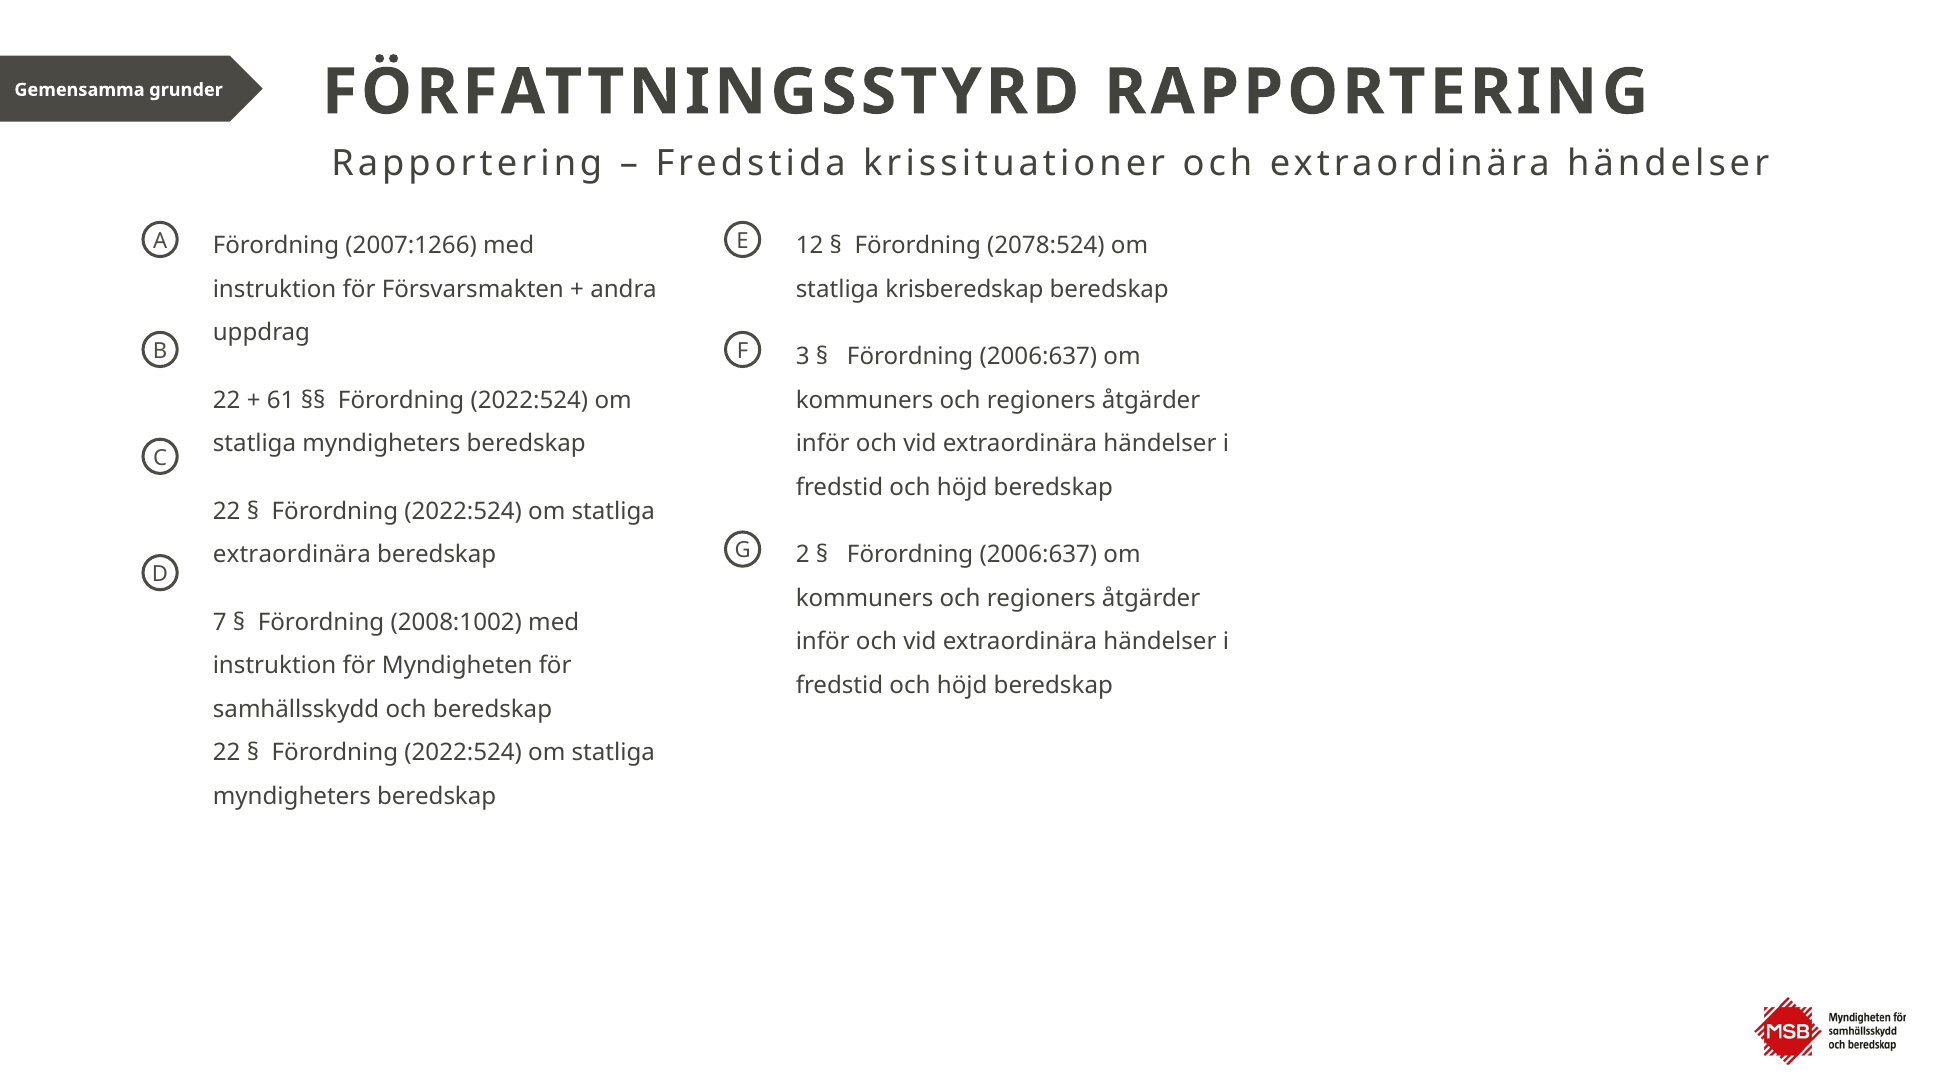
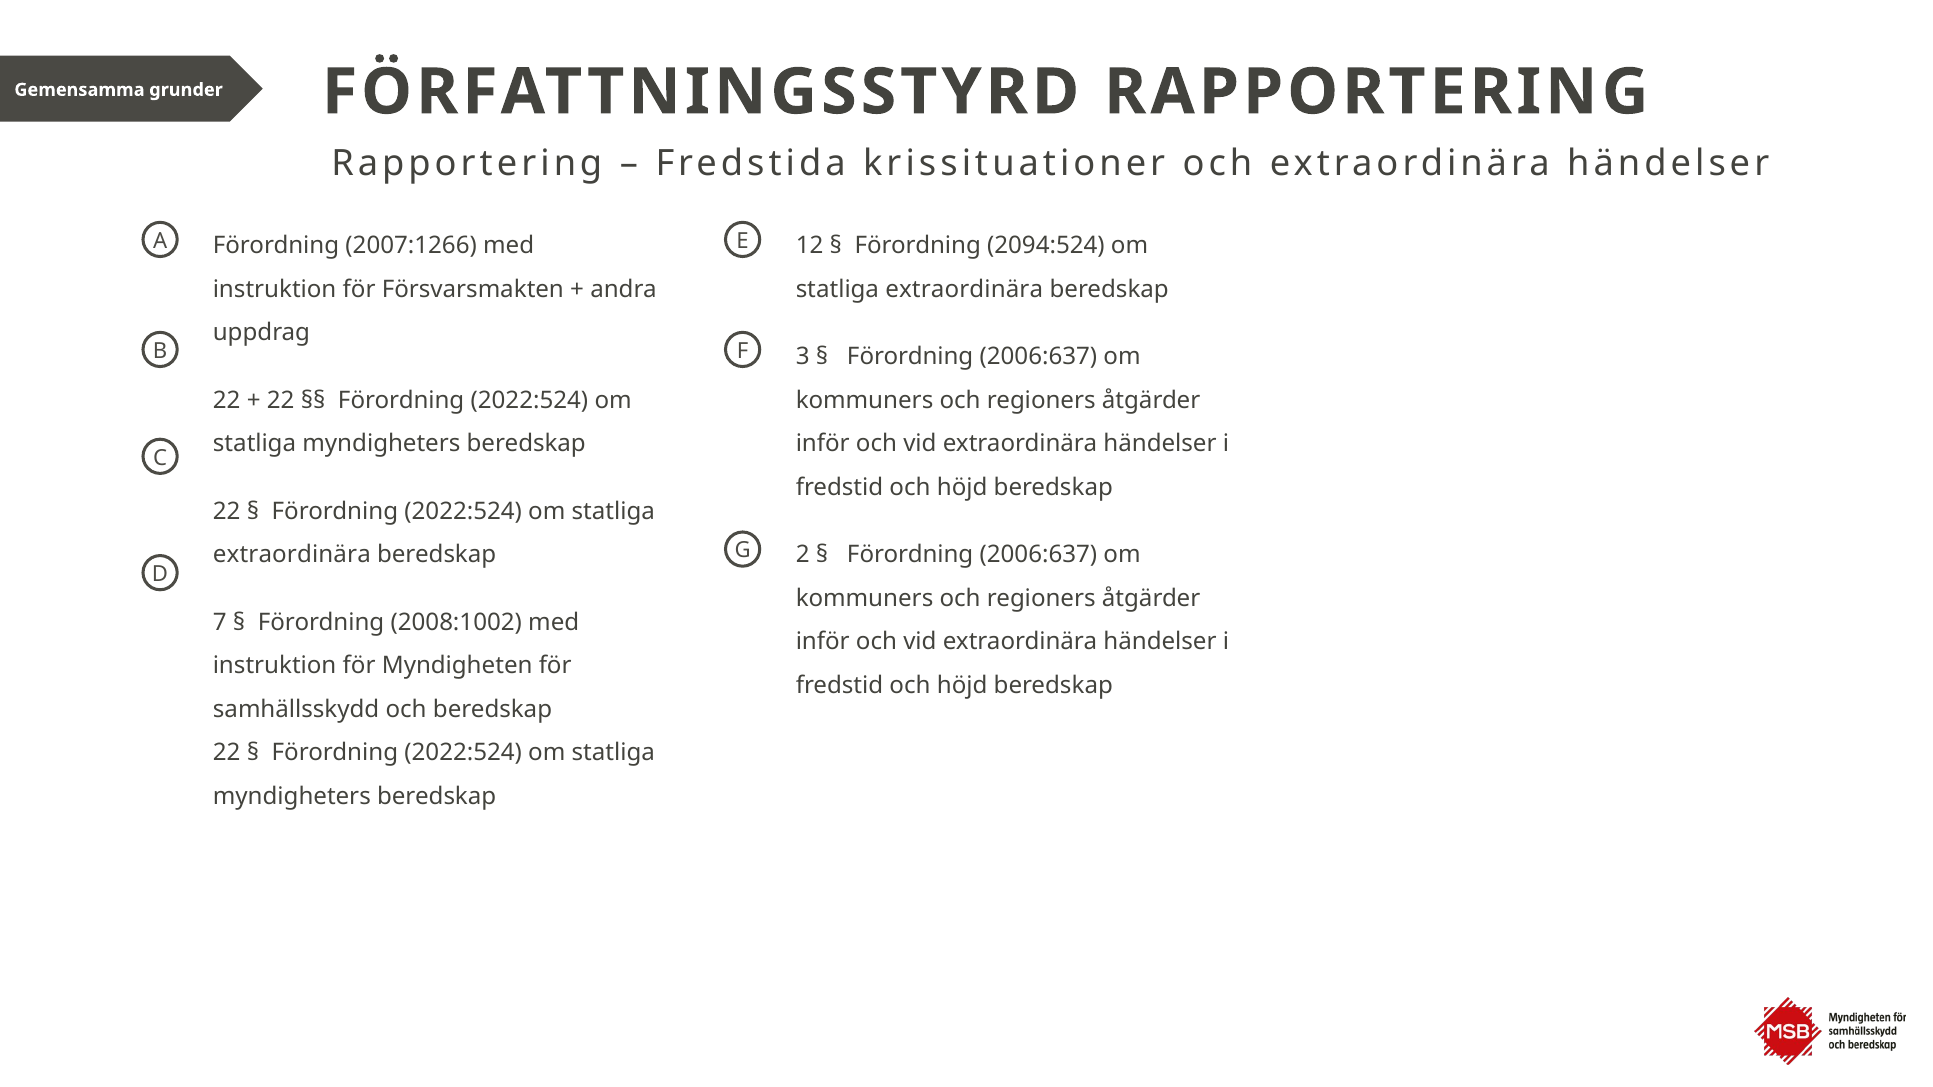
2078:524: 2078:524 -> 2094:524
krisberedskap at (964, 289): krisberedskap -> extraordinära
61 at (281, 400): 61 -> 22
